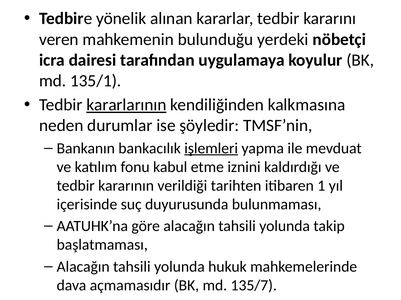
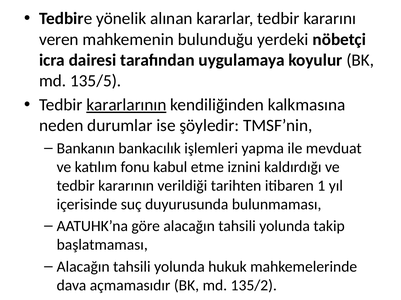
135/1: 135/1 -> 135/5
işlemleri underline: present -> none
135/7: 135/7 -> 135/2
